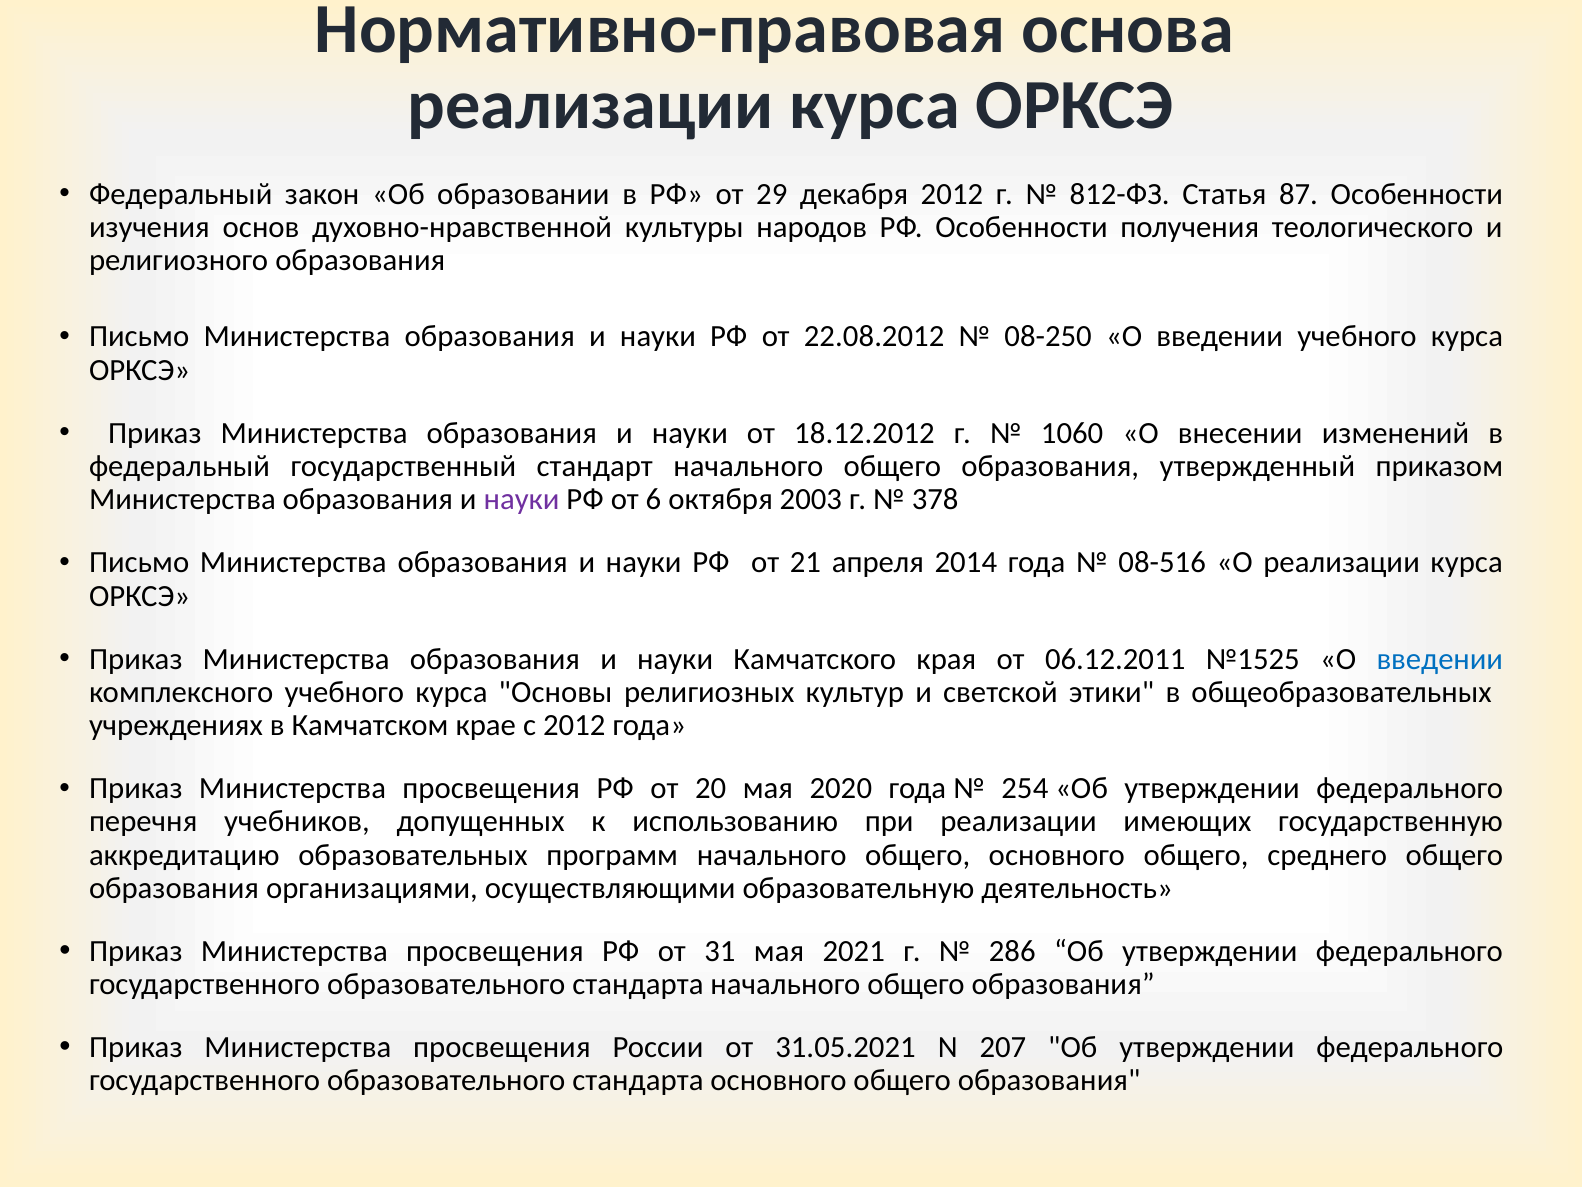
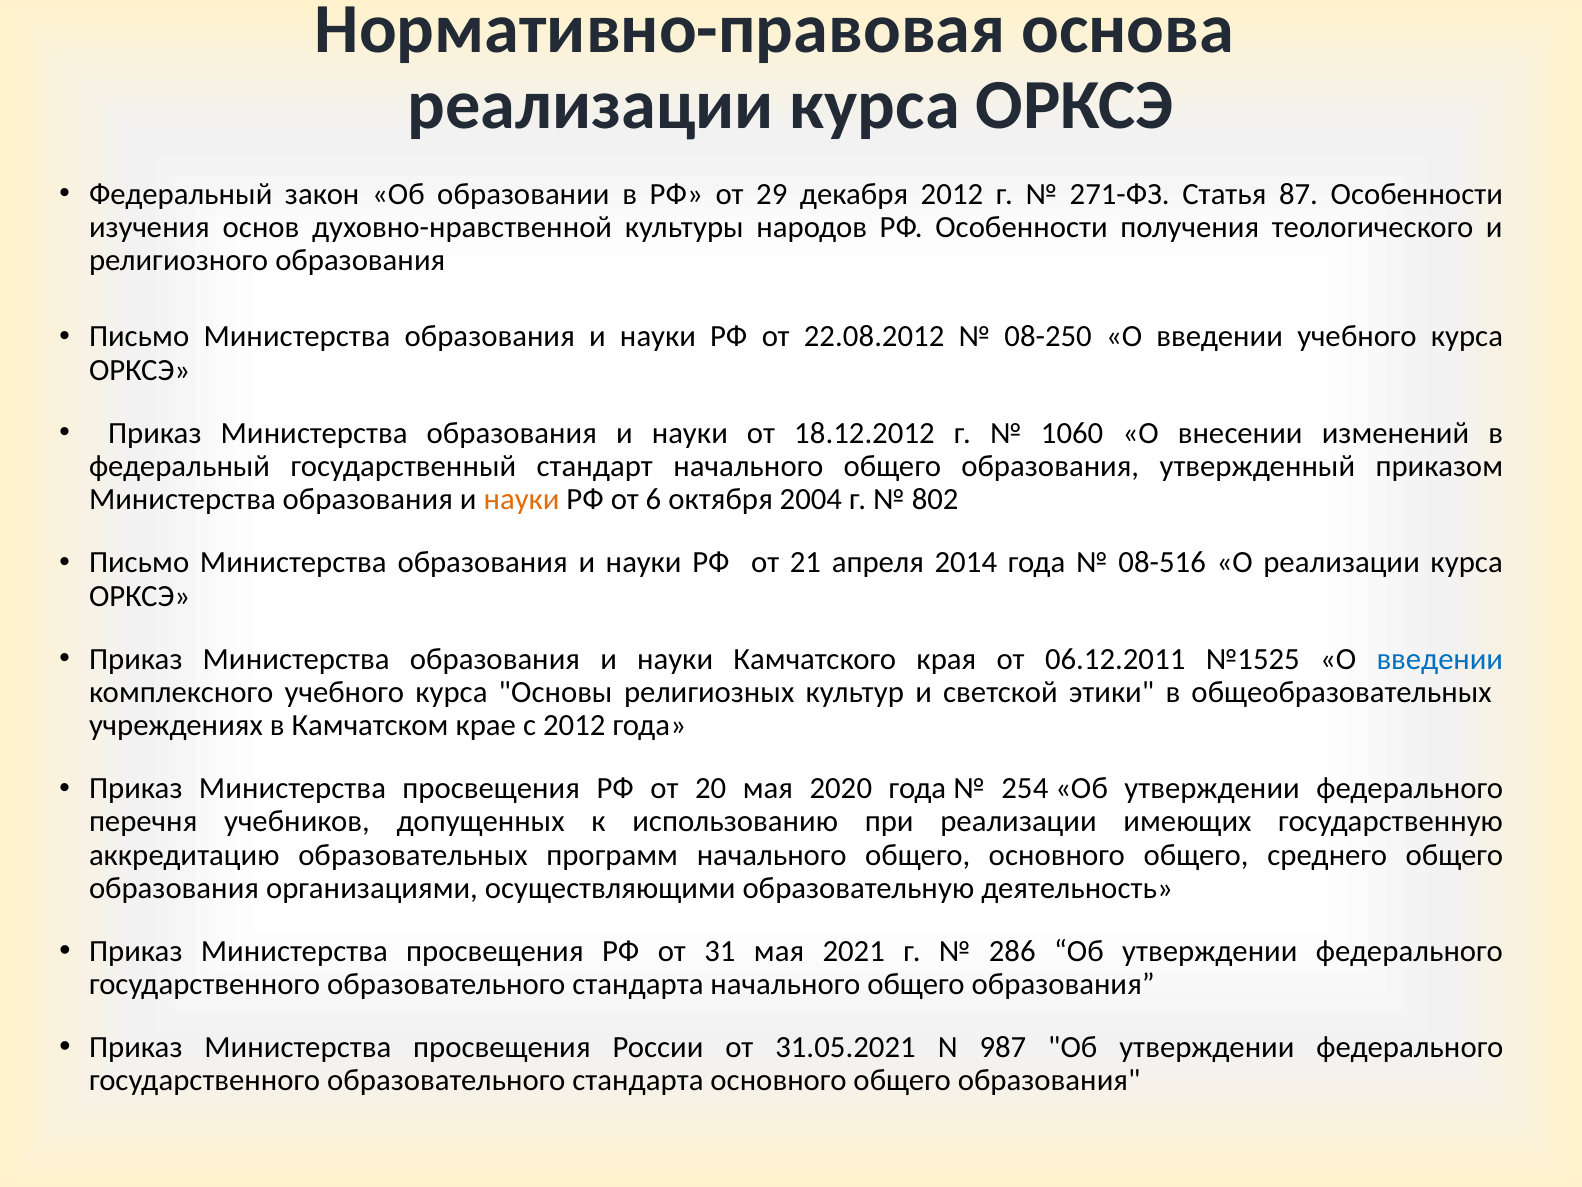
812-ФЗ: 812-ФЗ -> 271-ФЗ
науки at (522, 499) colour: purple -> orange
2003: 2003 -> 2004
378: 378 -> 802
207: 207 -> 987
